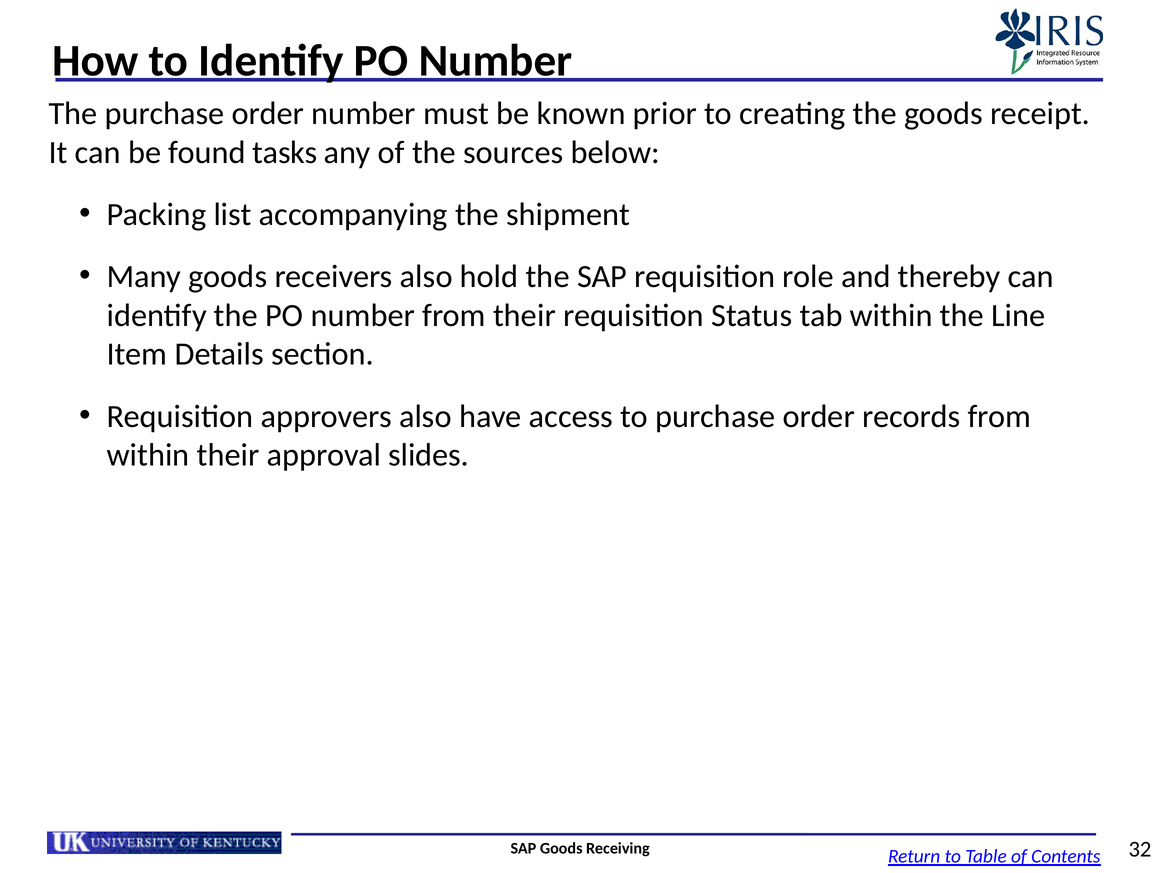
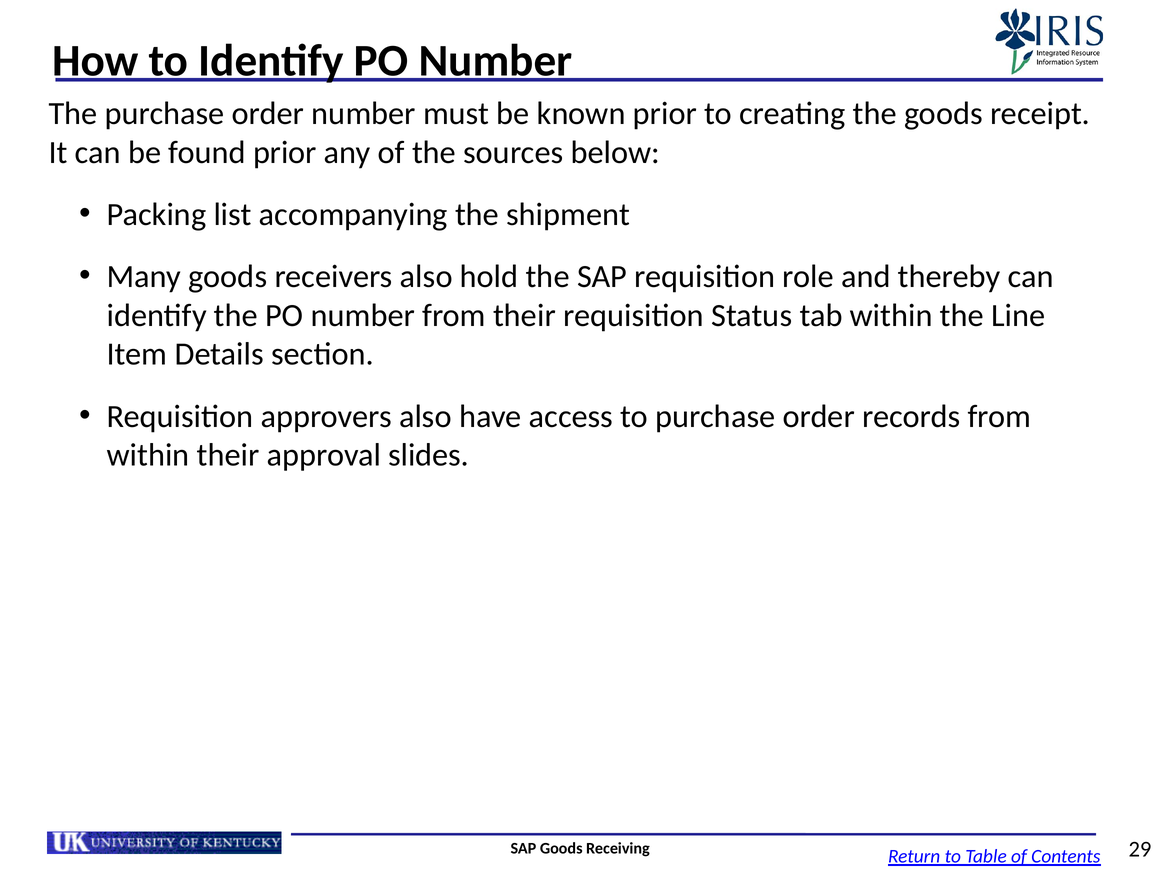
found tasks: tasks -> prior
32: 32 -> 29
